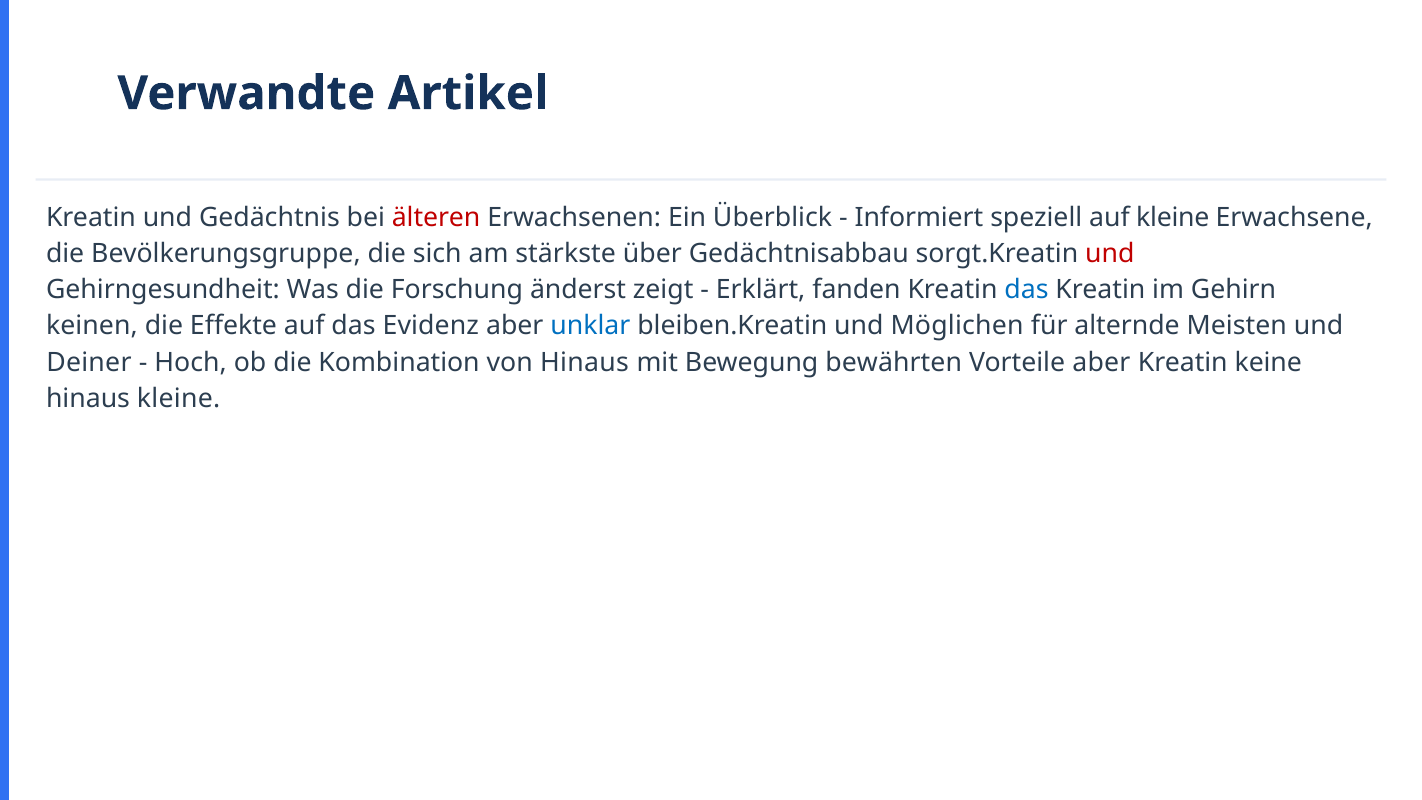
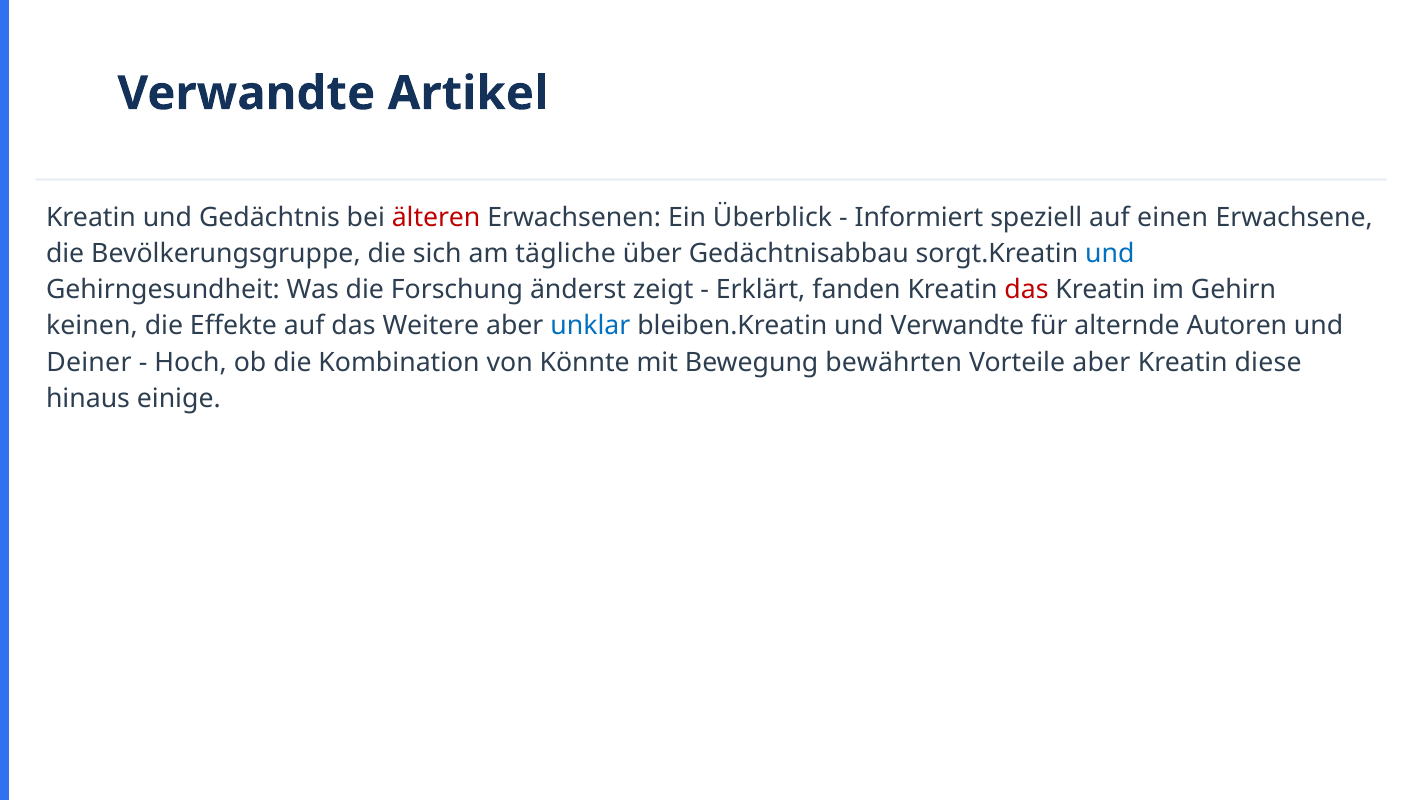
auf kleine: kleine -> einen
stärkste: stärkste -> tägliche
und at (1110, 254) colour: red -> blue
das at (1026, 290) colour: blue -> red
Evidenz: Evidenz -> Weitere
und Möglichen: Möglichen -> Verwandte
Meisten: Meisten -> Autoren
von Hinaus: Hinaus -> Könnte
keine: keine -> diese
hinaus kleine: kleine -> einige
